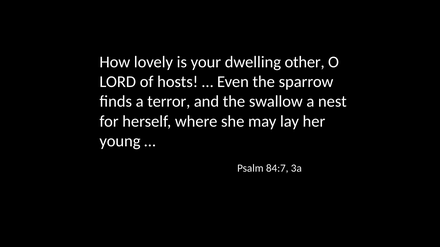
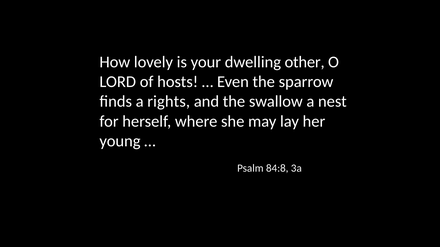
terror: terror -> rights
84:7: 84:7 -> 84:8
